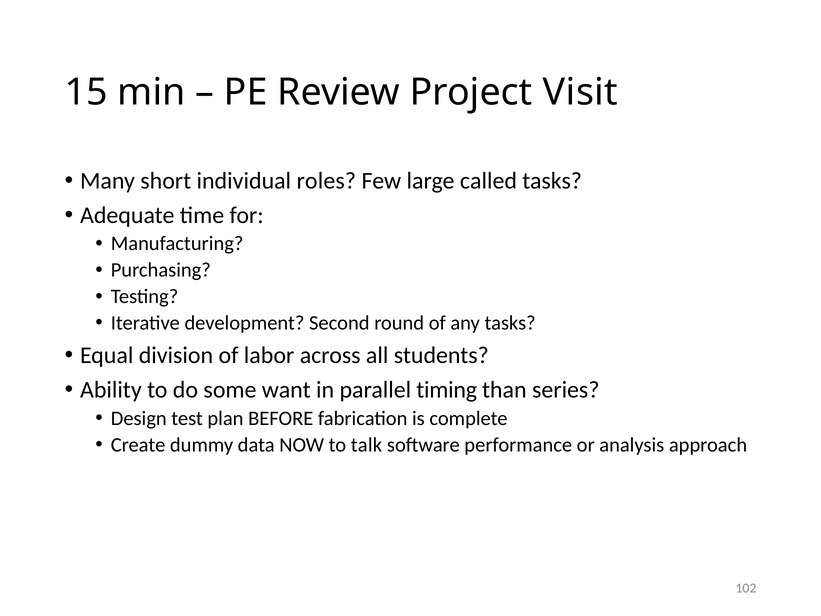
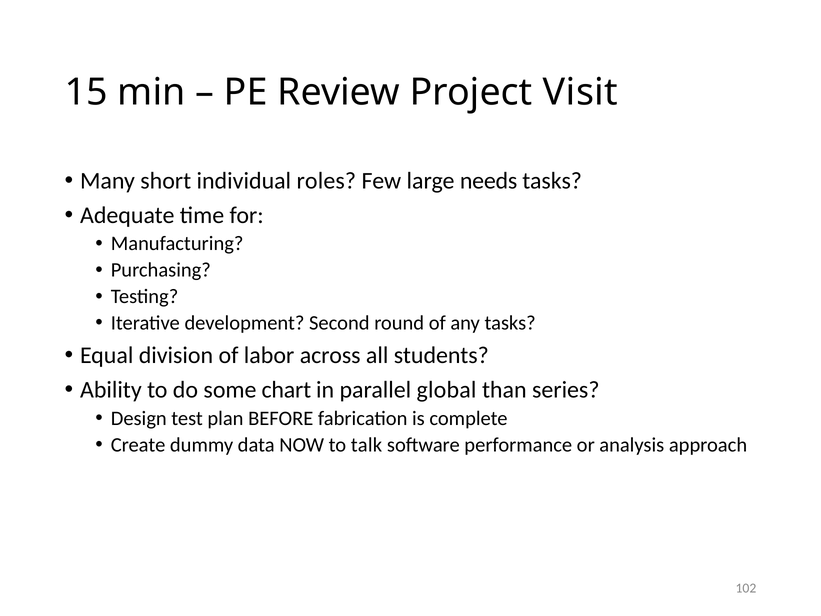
called: called -> needs
want: want -> chart
timing: timing -> global
